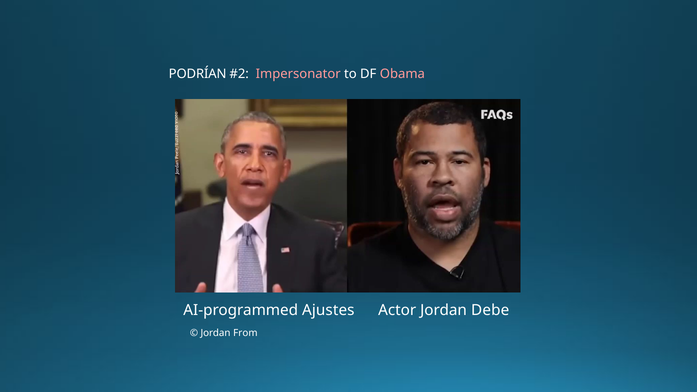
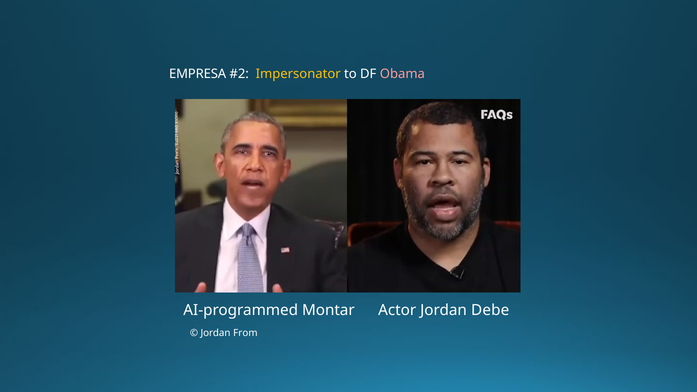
PODRÍAN: PODRÍAN -> EMPRESA
Impersonator colour: pink -> yellow
Ajustes: Ajustes -> Montar
